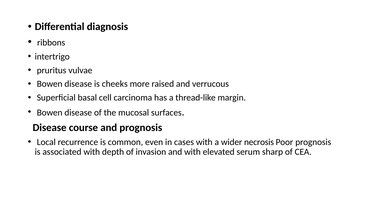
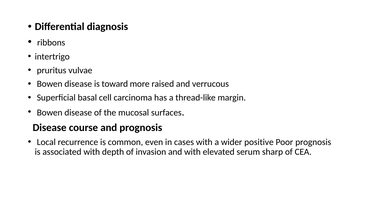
cheeks: cheeks -> toward
necrosis: necrosis -> positive
